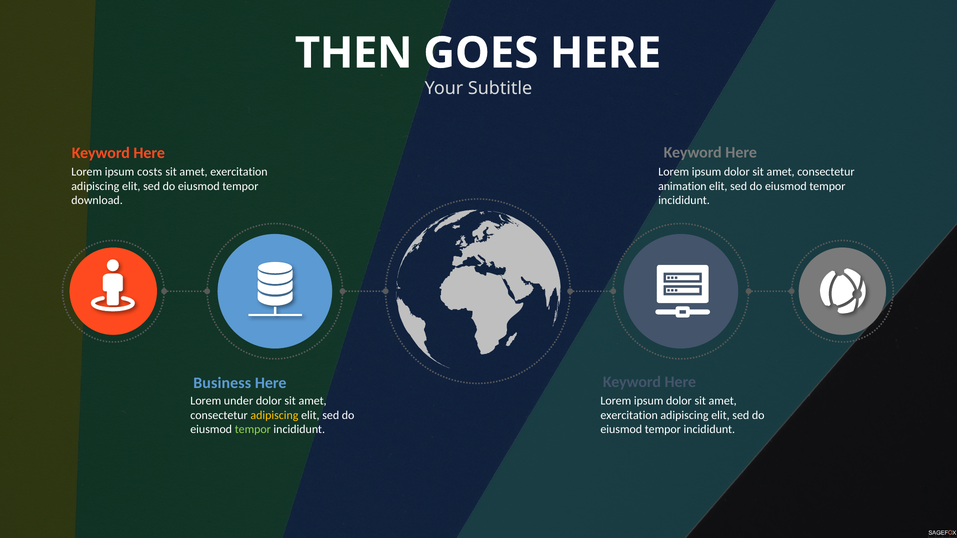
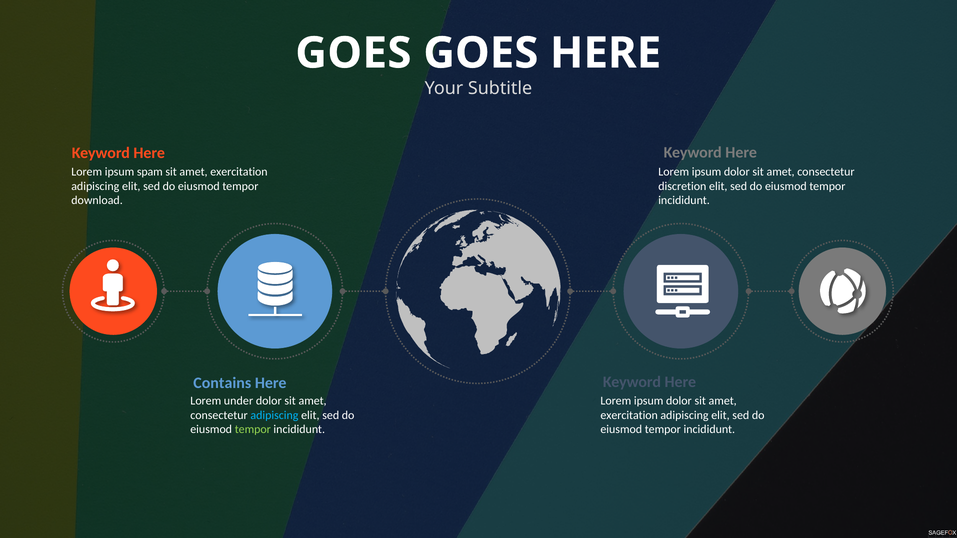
THEN at (354, 53): THEN -> GOES
costs: costs -> spam
animation: animation -> discretion
Business: Business -> Contains
adipiscing at (274, 415) colour: yellow -> light blue
